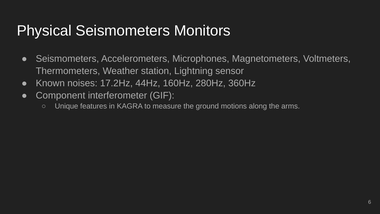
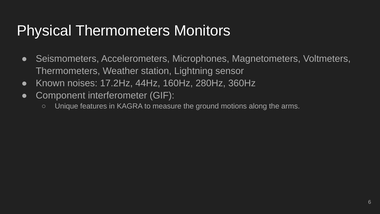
Physical Seismometers: Seismometers -> Thermometers
